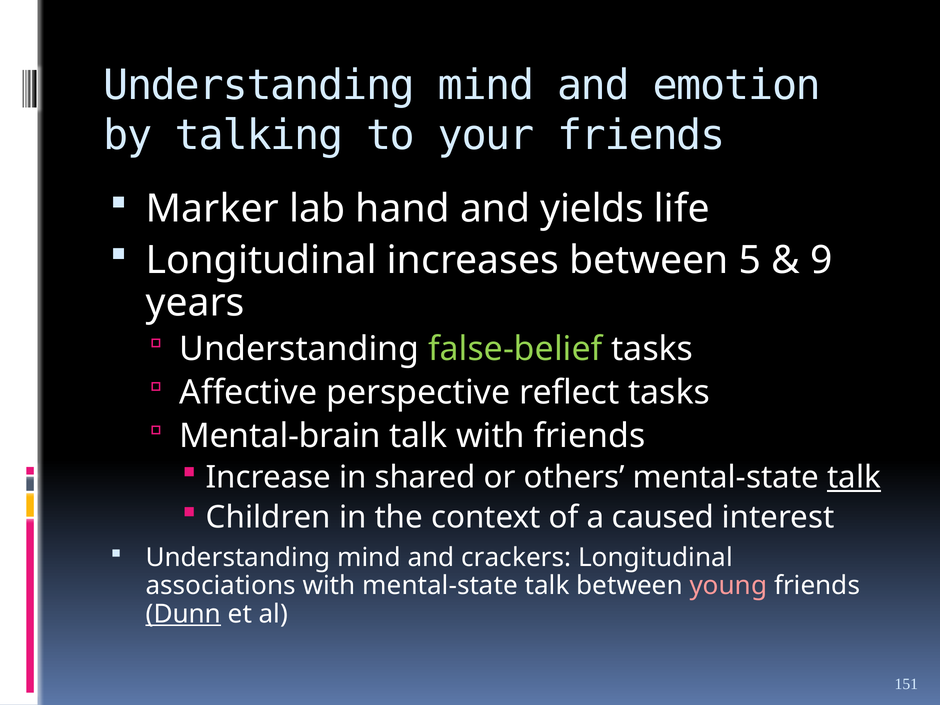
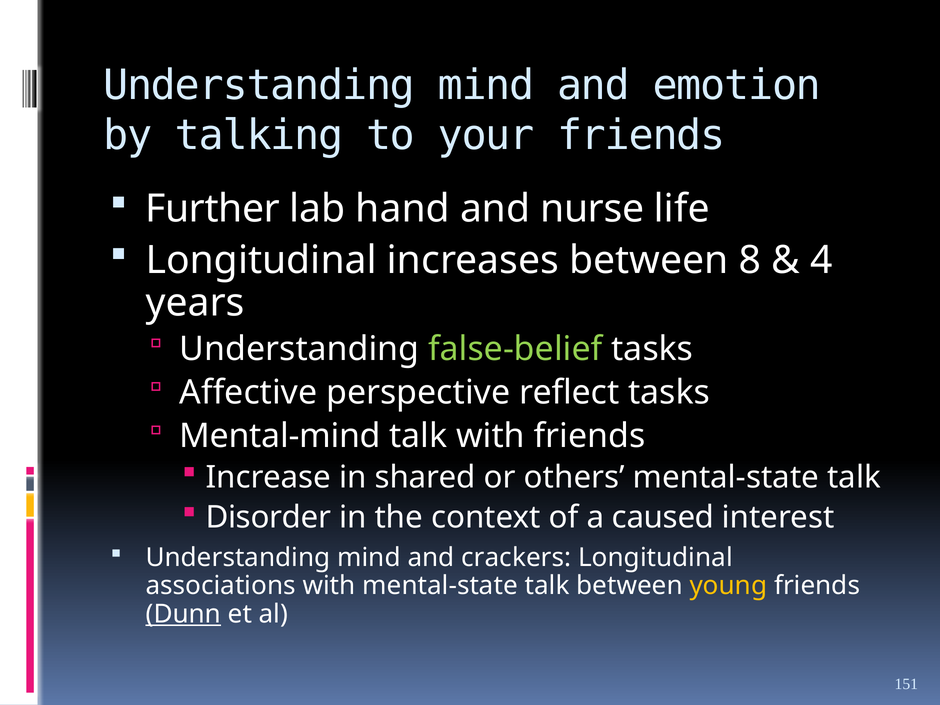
Marker: Marker -> Further
yields: yields -> nurse
5: 5 -> 8
9: 9 -> 4
Mental-brain: Mental-brain -> Mental-mind
talk at (854, 477) underline: present -> none
Children: Children -> Disorder
young colour: pink -> yellow
